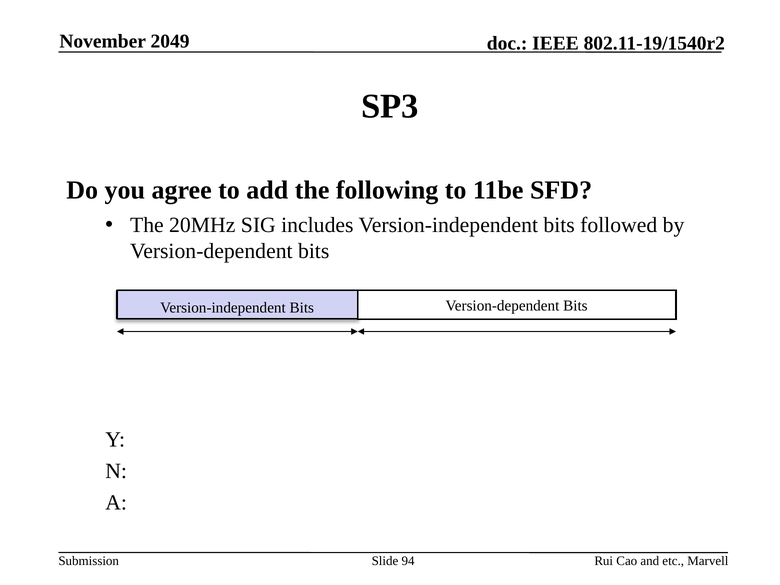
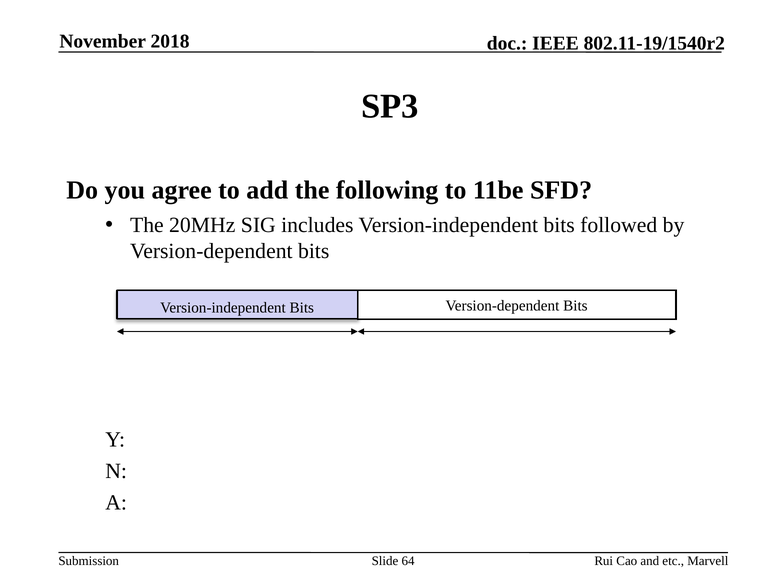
2049: 2049 -> 2018
94: 94 -> 64
